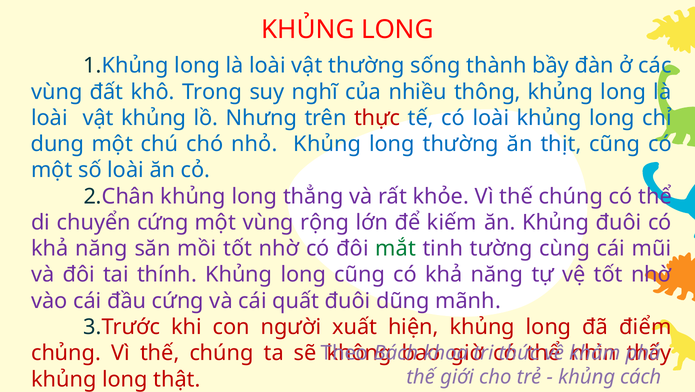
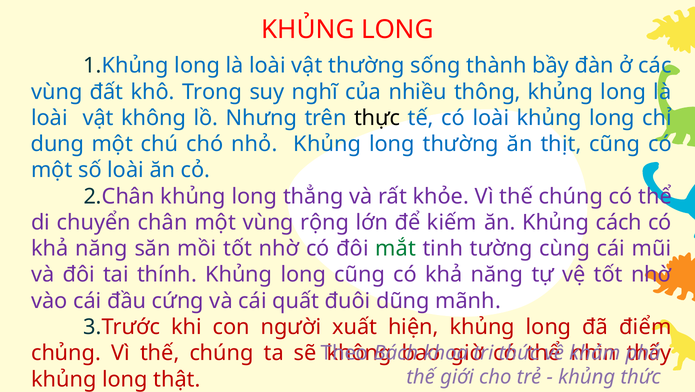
vật khủng: khủng -> không
thực colour: red -> black
chuyển cứng: cứng -> chân
Khủng đuôi: đuôi -> cách
khủng cách: cách -> thức
